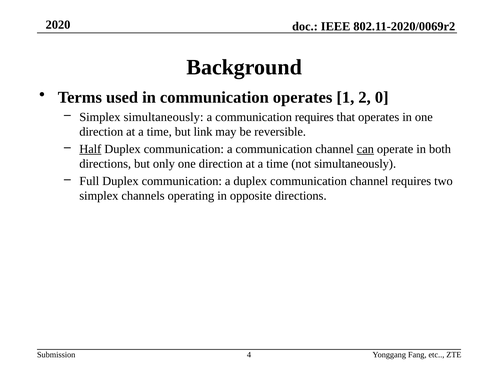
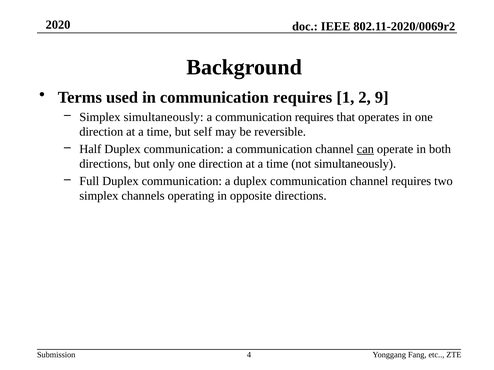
in communication operates: operates -> requires
0: 0 -> 9
link: link -> self
Half underline: present -> none
